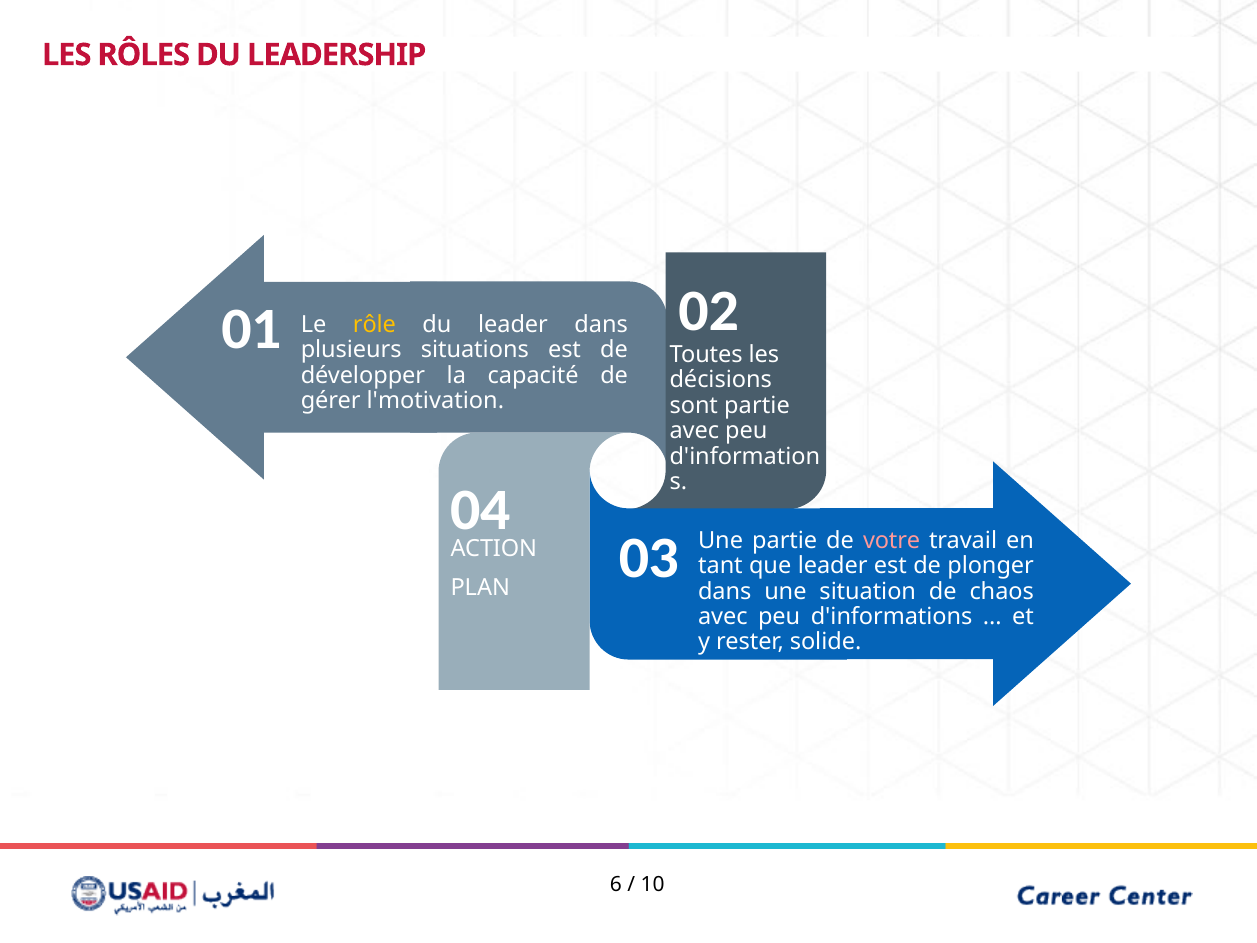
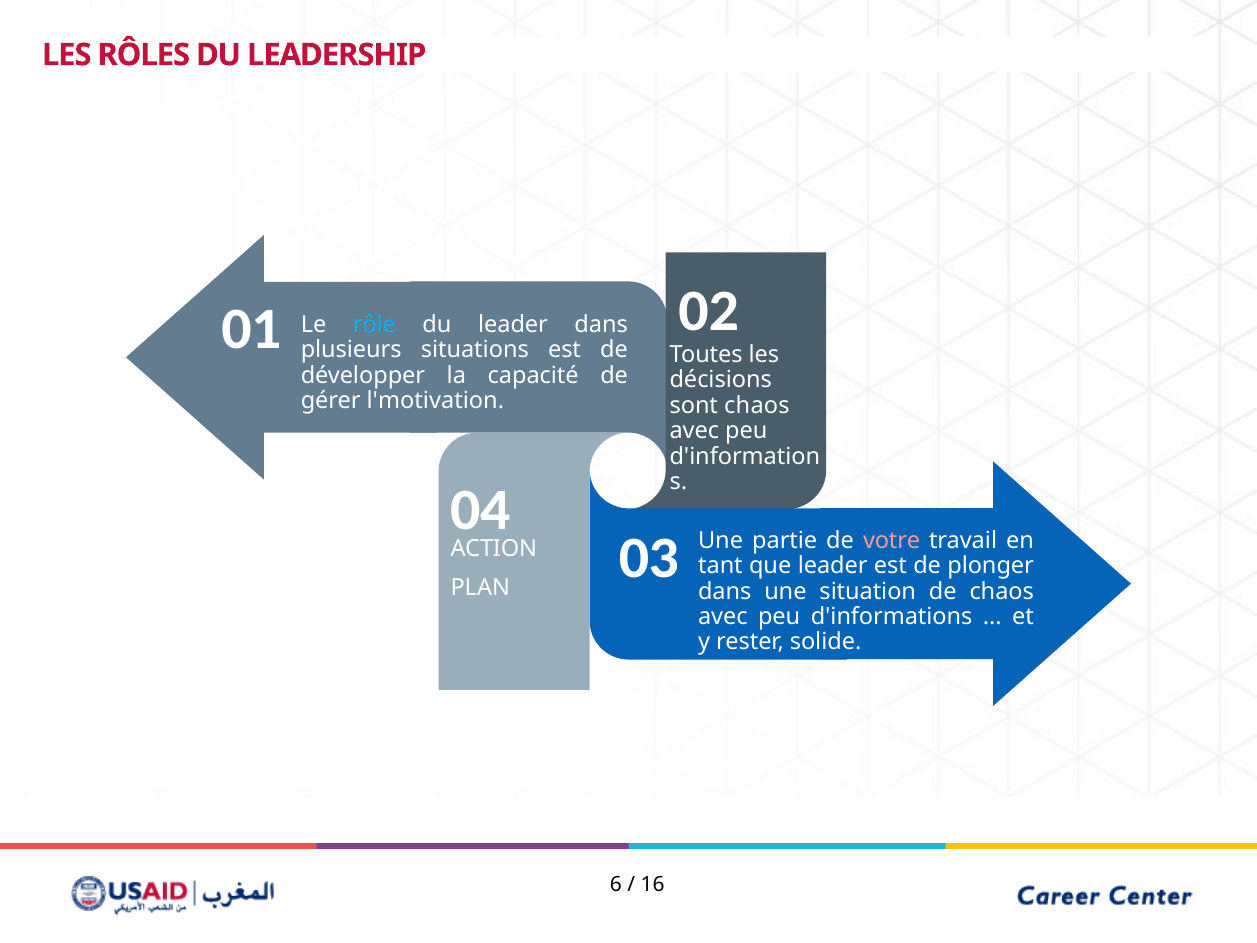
rôle colour: yellow -> light blue
sont partie: partie -> chaos
10: 10 -> 16
